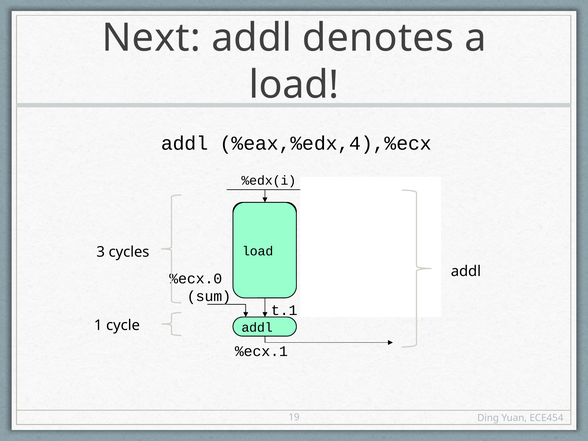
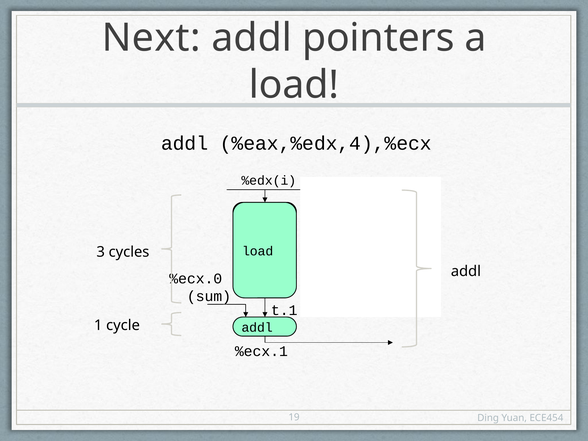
denotes: denotes -> pointers
